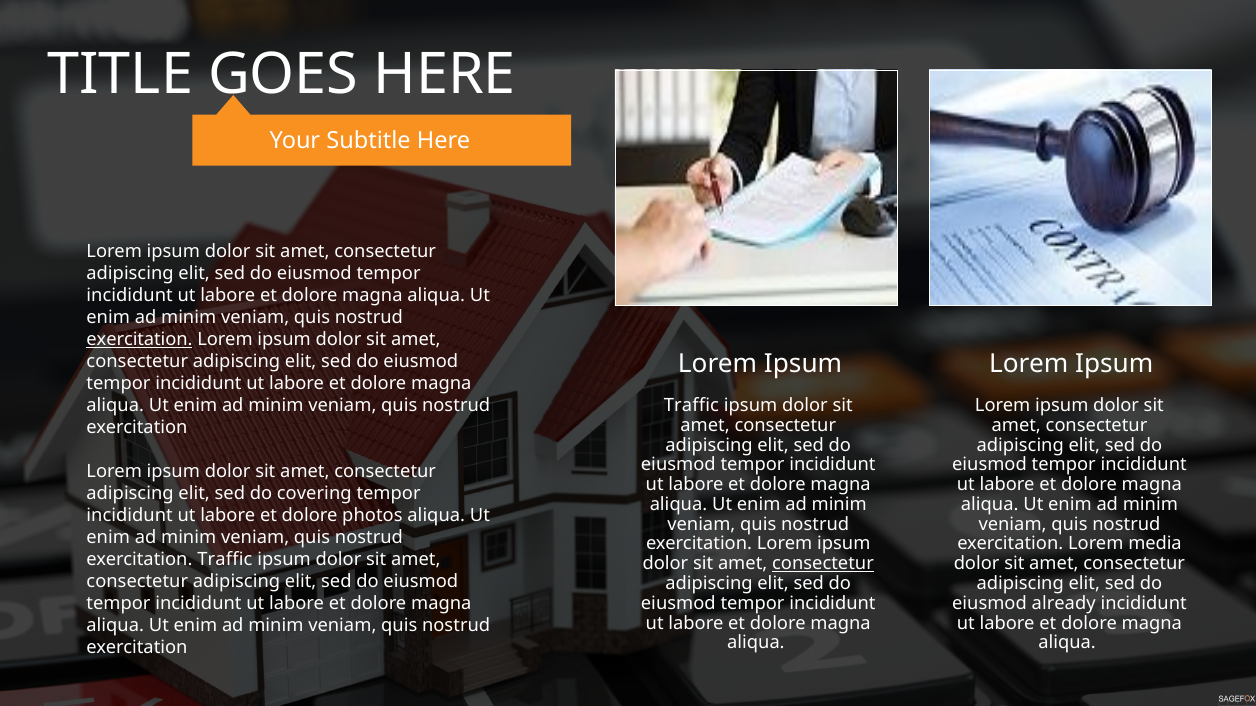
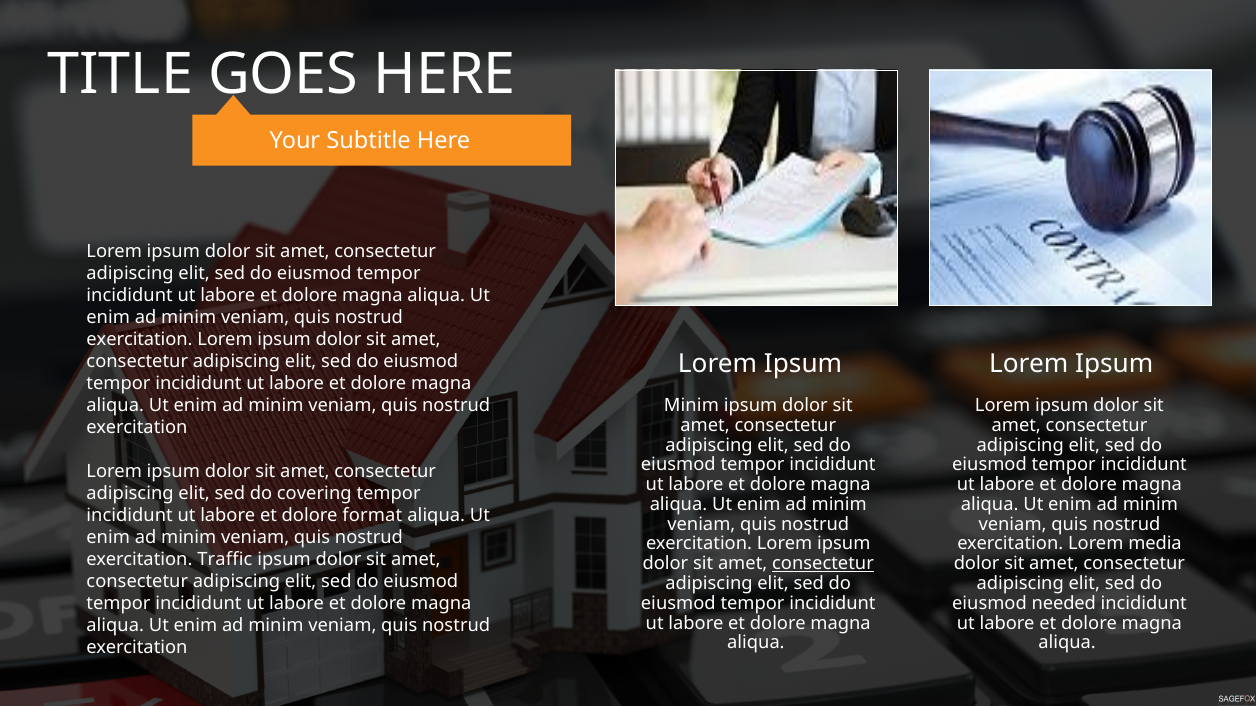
exercitation at (140, 340) underline: present -> none
Traffic at (691, 406): Traffic -> Minim
photos: photos -> format
already: already -> needed
